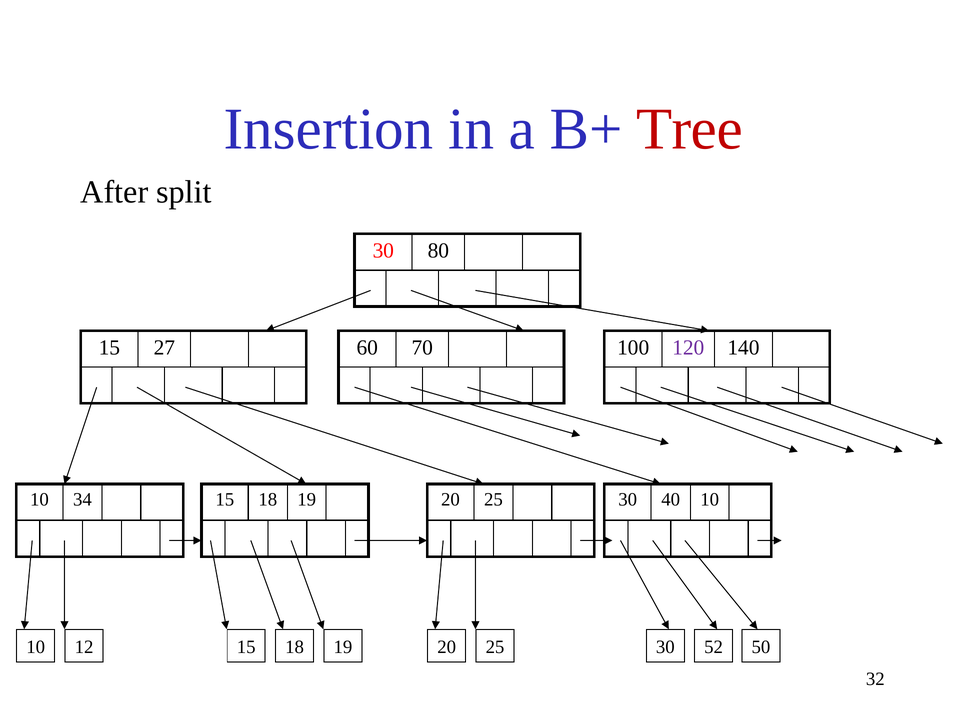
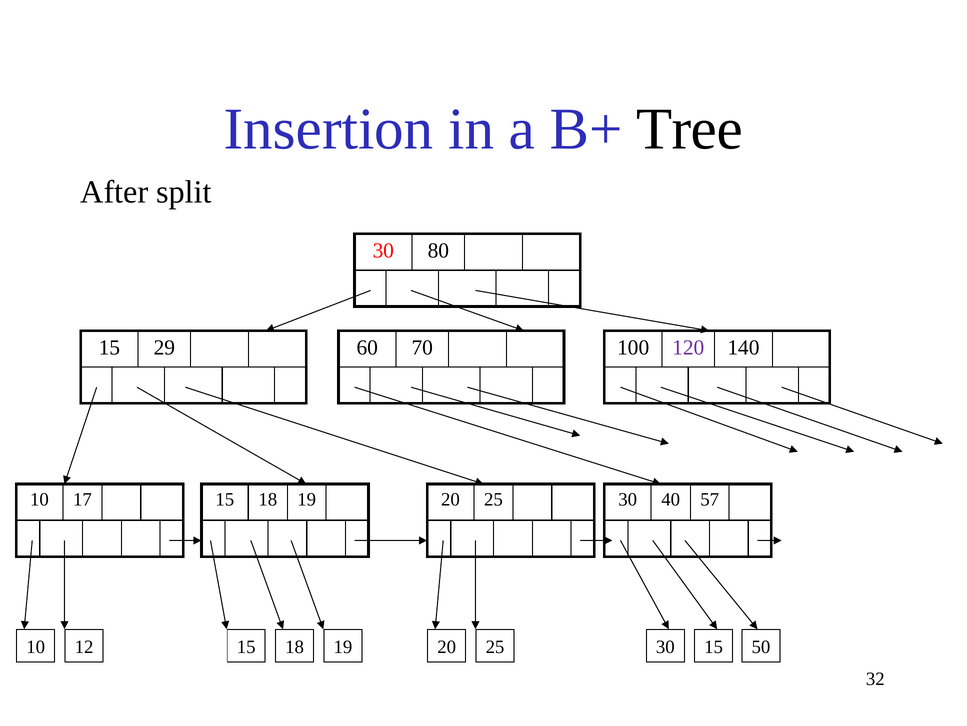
Tree colour: red -> black
27: 27 -> 29
34: 34 -> 17
40 10: 10 -> 57
30 52: 52 -> 15
